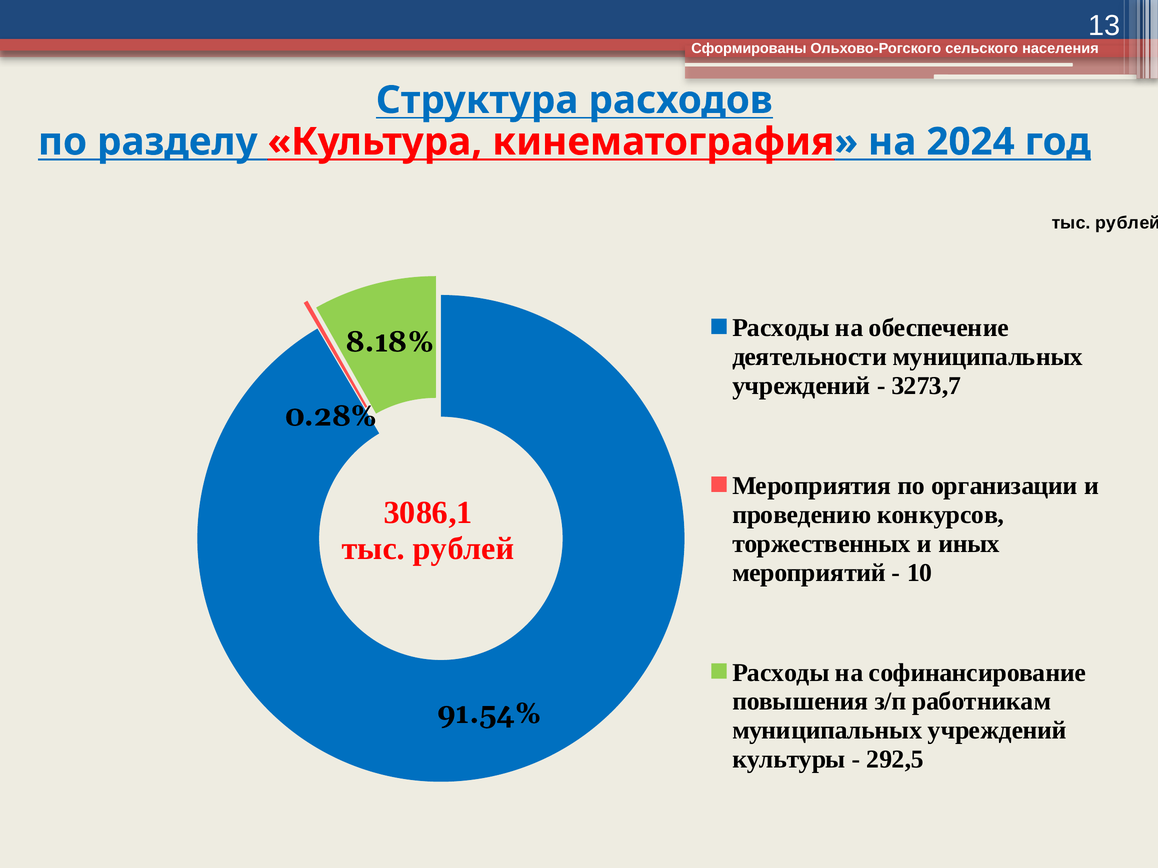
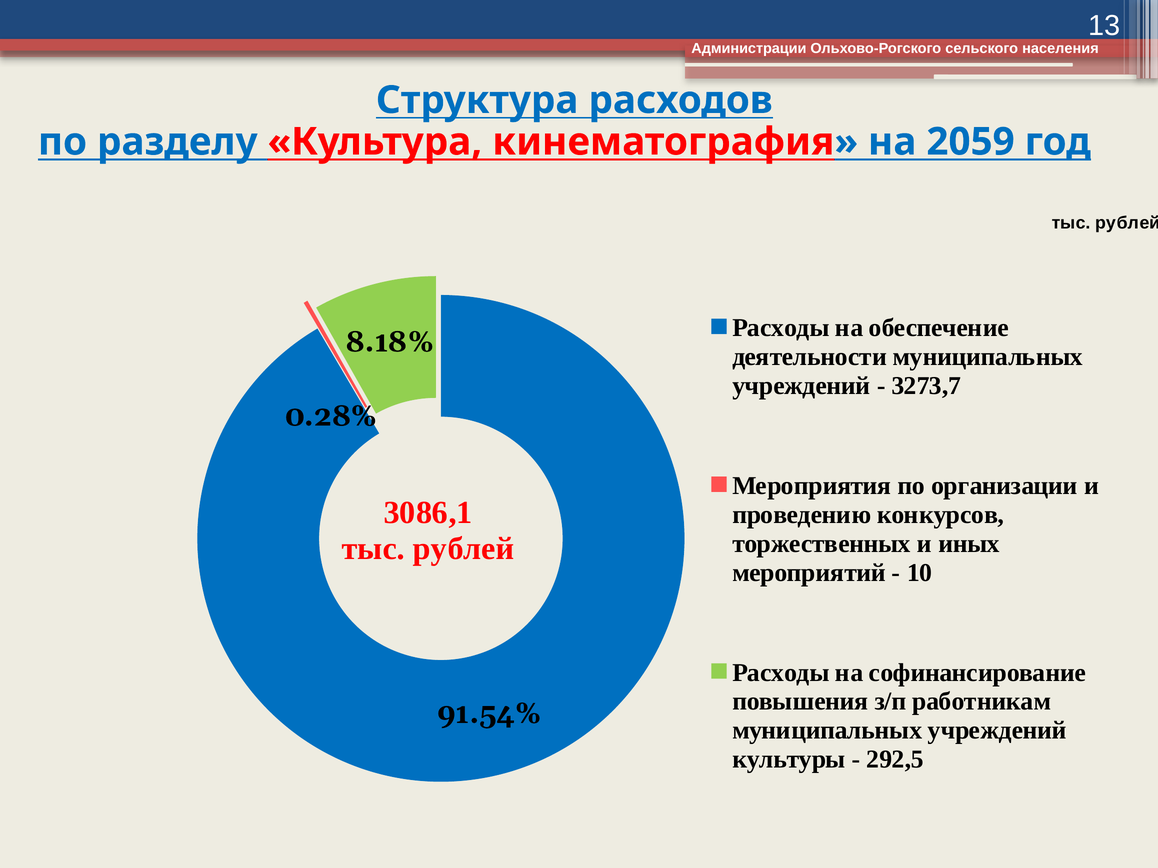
Сформированы: Сформированы -> Администрации
2024: 2024 -> 2059
